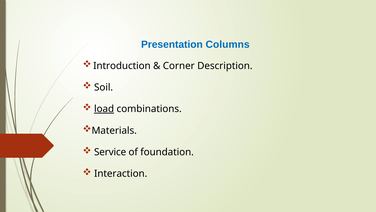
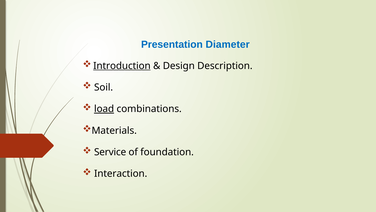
Columns: Columns -> Diameter
Introduction underline: none -> present
Corner: Corner -> Design
